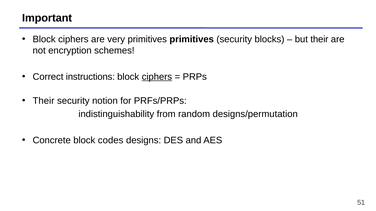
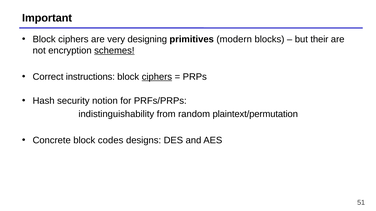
very primitives: primitives -> designing
primitives security: security -> modern
schemes underline: none -> present
Their at (44, 101): Their -> Hash
designs/permutation: designs/permutation -> plaintext/permutation
